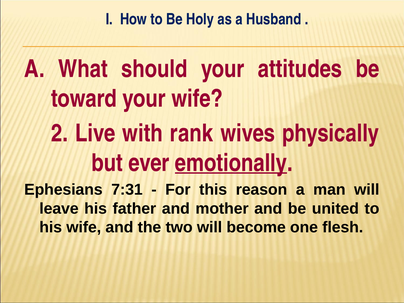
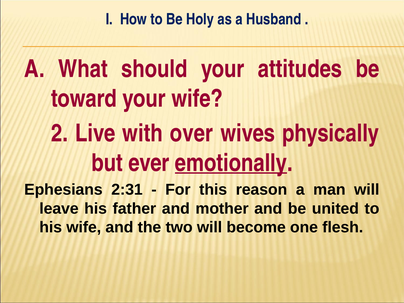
rank: rank -> over
7:31: 7:31 -> 2:31
